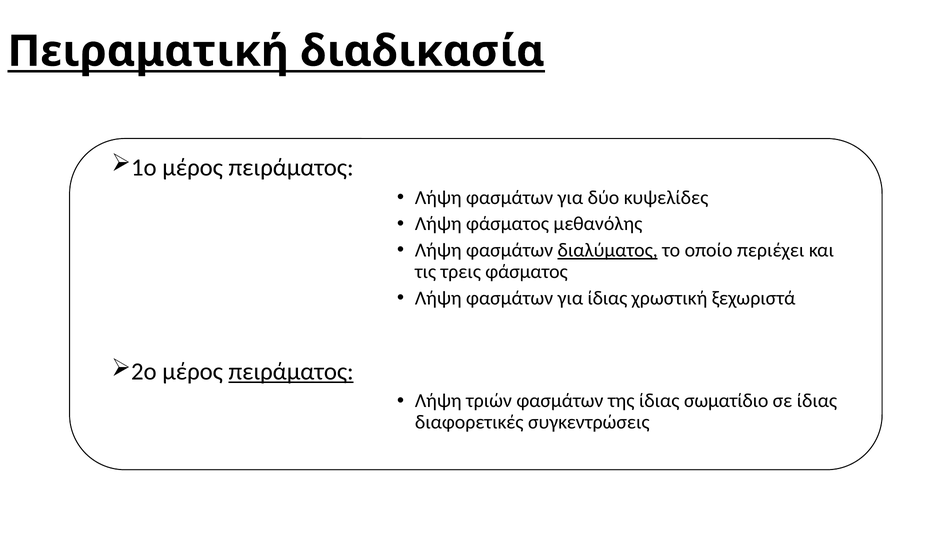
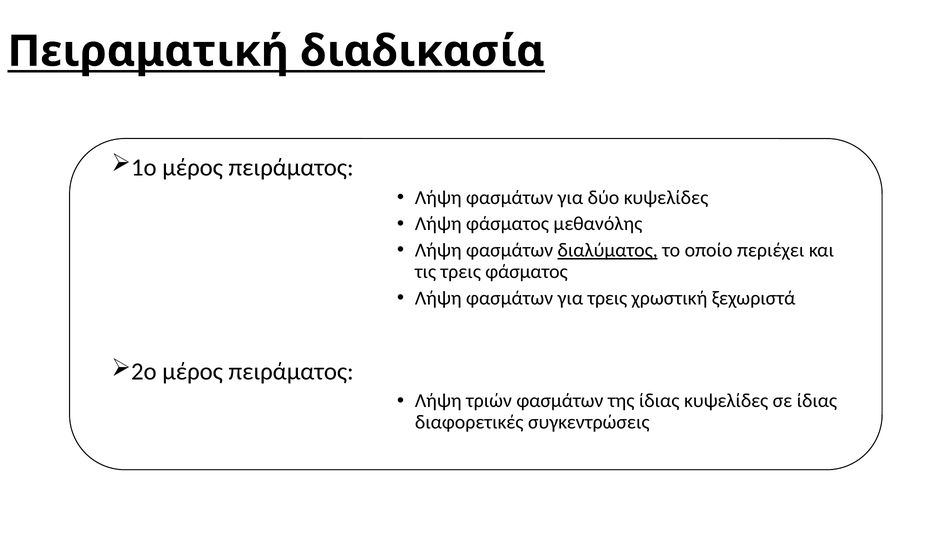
για ίδιας: ίδιας -> τρεις
πειράματος at (291, 372) underline: present -> none
ίδιας σωματίδιο: σωματίδιο -> κυψελίδες
